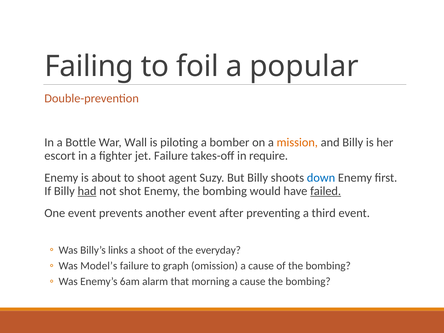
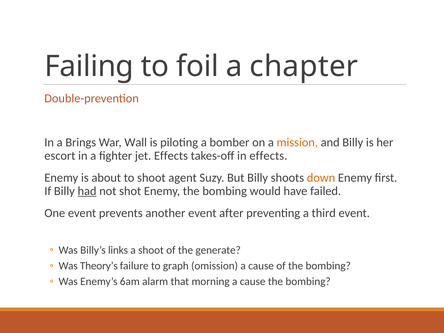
popular: popular -> chapter
Bottle: Bottle -> Brings
jet Failure: Failure -> Effects
in require: require -> effects
down colour: blue -> orange
failed underline: present -> none
everyday: everyday -> generate
Model’s: Model’s -> Theory’s
